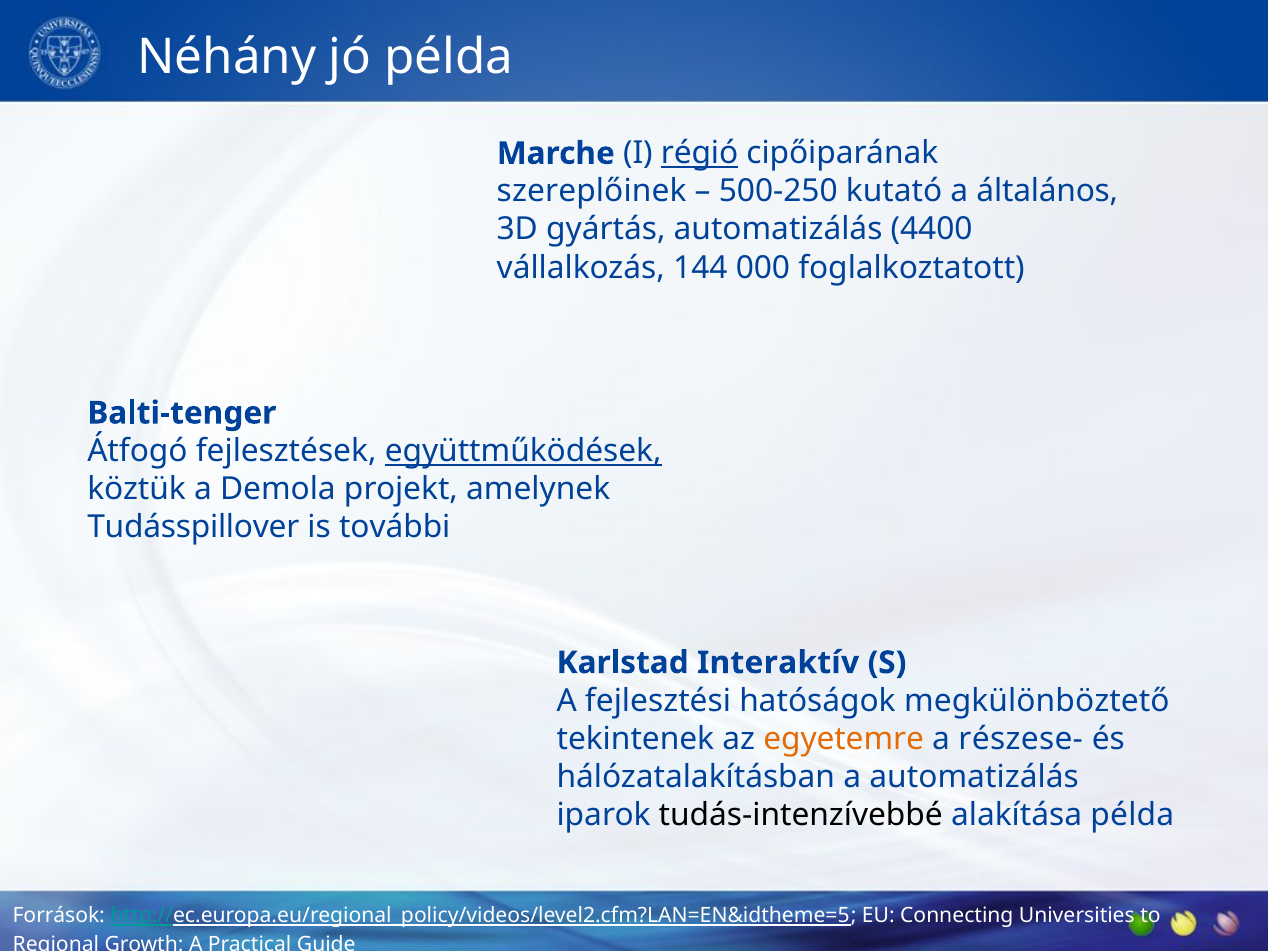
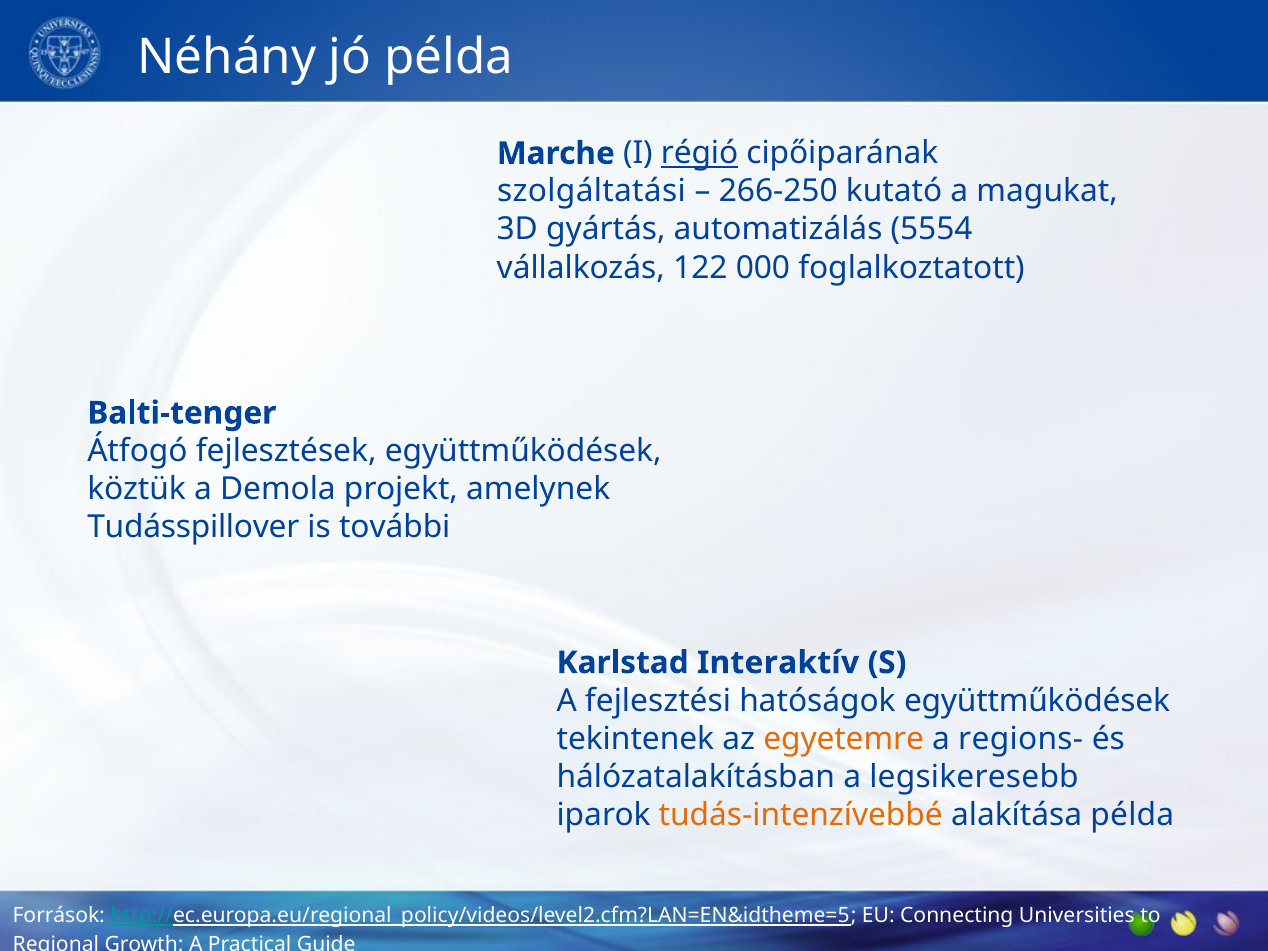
szereplőinek: szereplőinek -> szolgáltatási
500-250: 500-250 -> 266-250
általános: általános -> magukat
4400: 4400 -> 5554
144: 144 -> 122
együttműködések at (523, 451) underline: present -> none
hatóságok megkülönböztető: megkülönböztető -> együttműködések
részese-: részese- -> regions-
a automatizálás: automatizálás -> legsikeresebb
tudás-intenzívebbé colour: black -> orange
